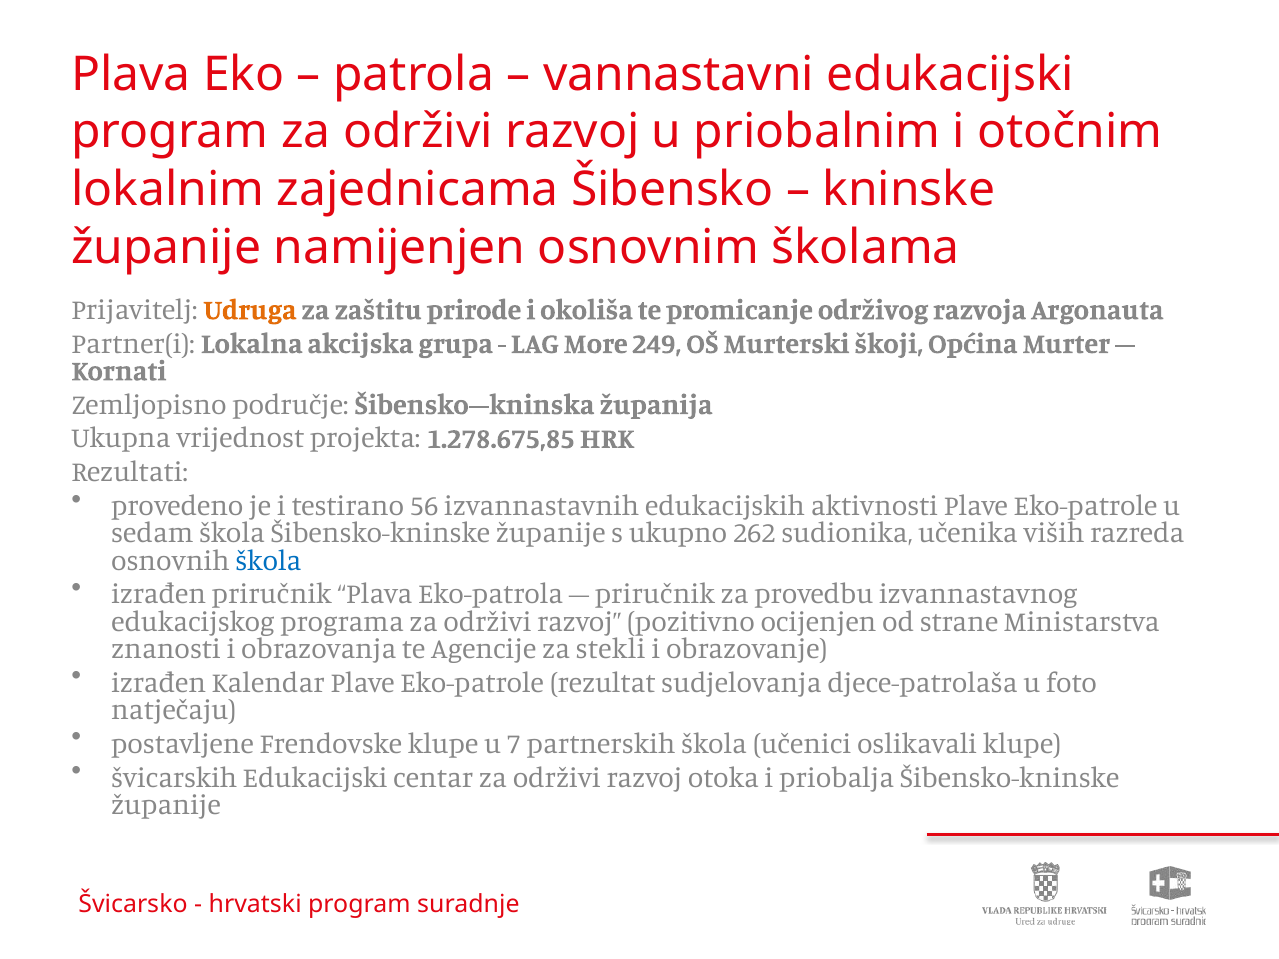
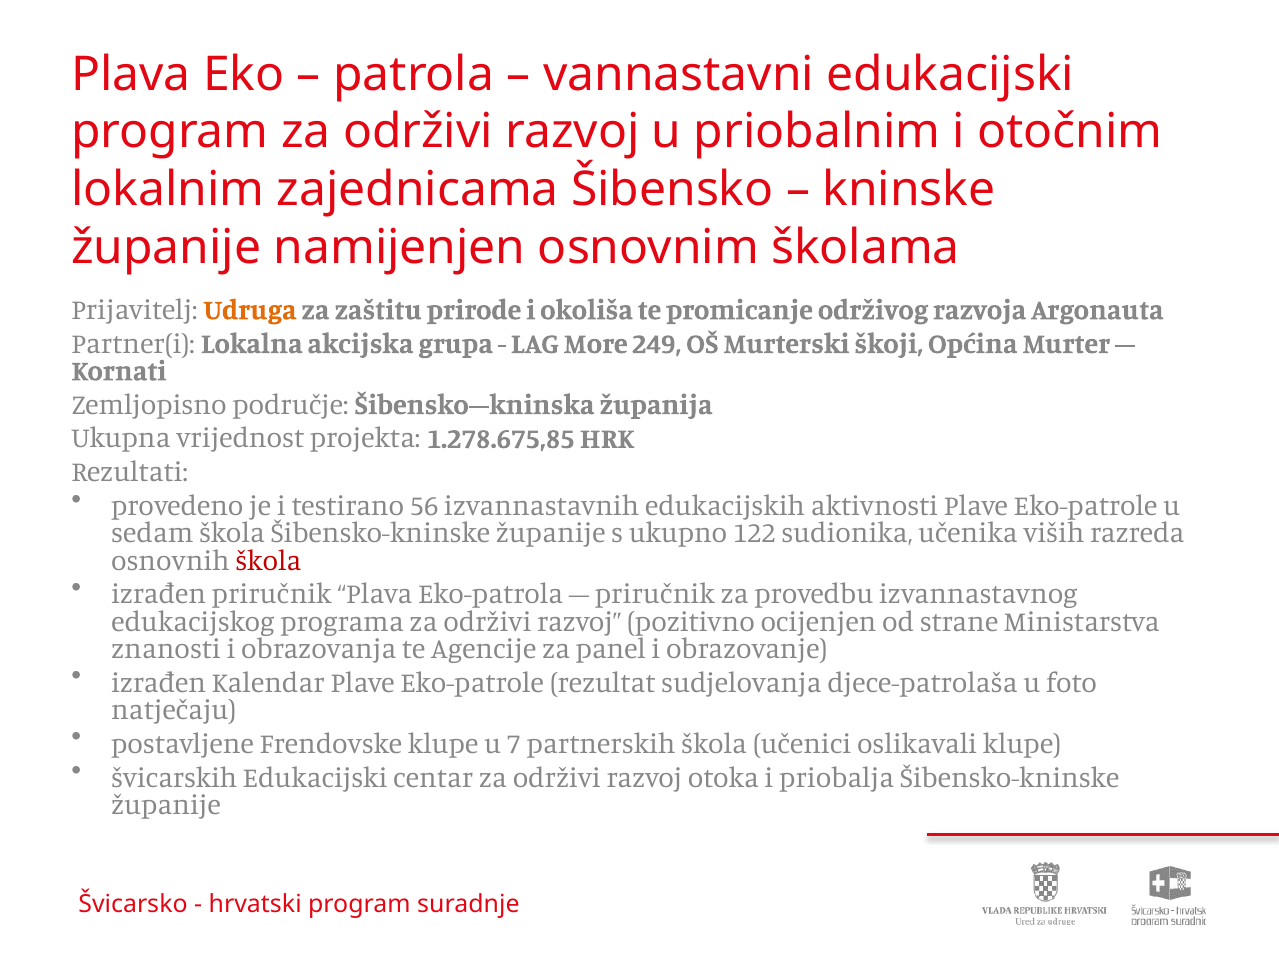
262: 262 -> 122
škola at (268, 561) colour: blue -> red
stekli: stekli -> panel
